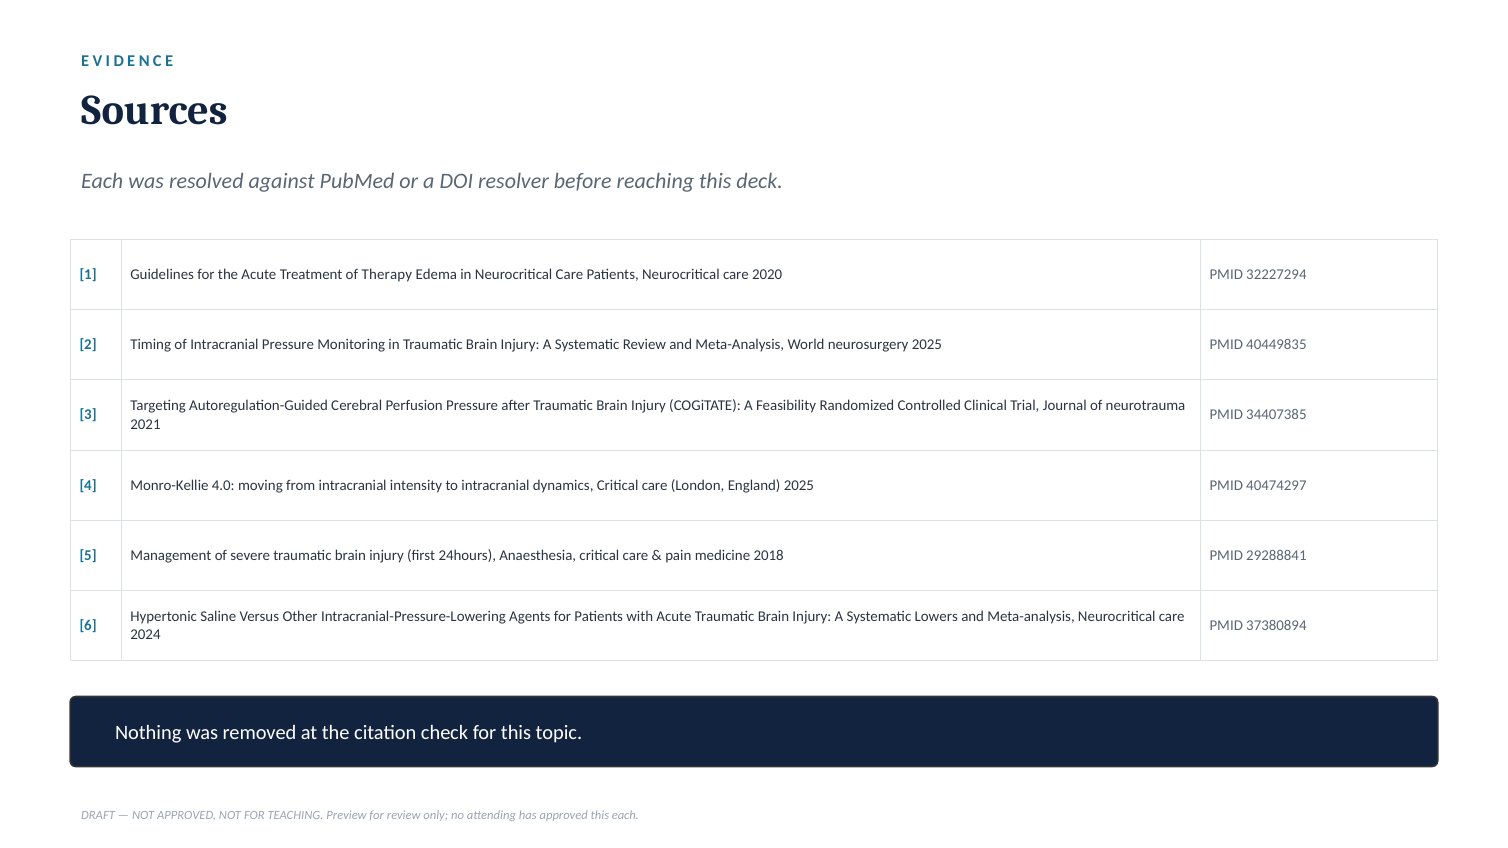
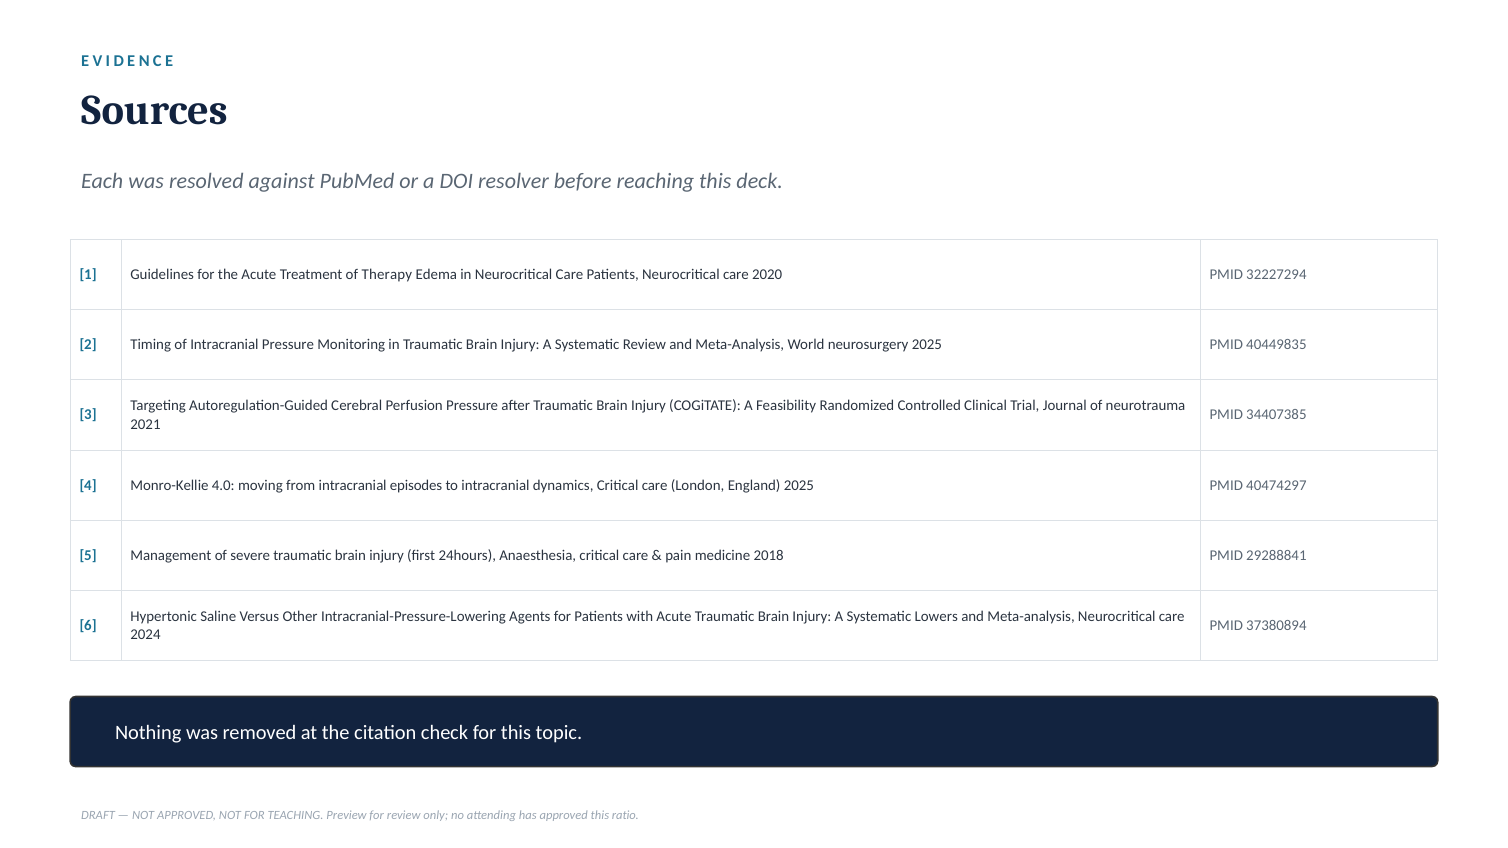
intensity: intensity -> episodes
this each: each -> ratio
